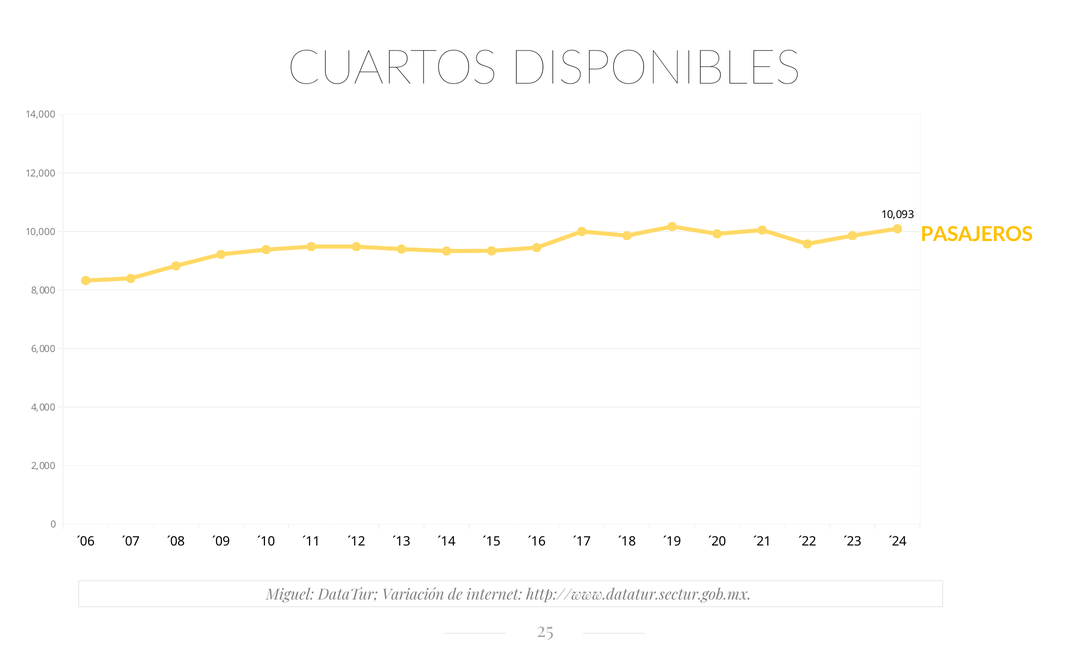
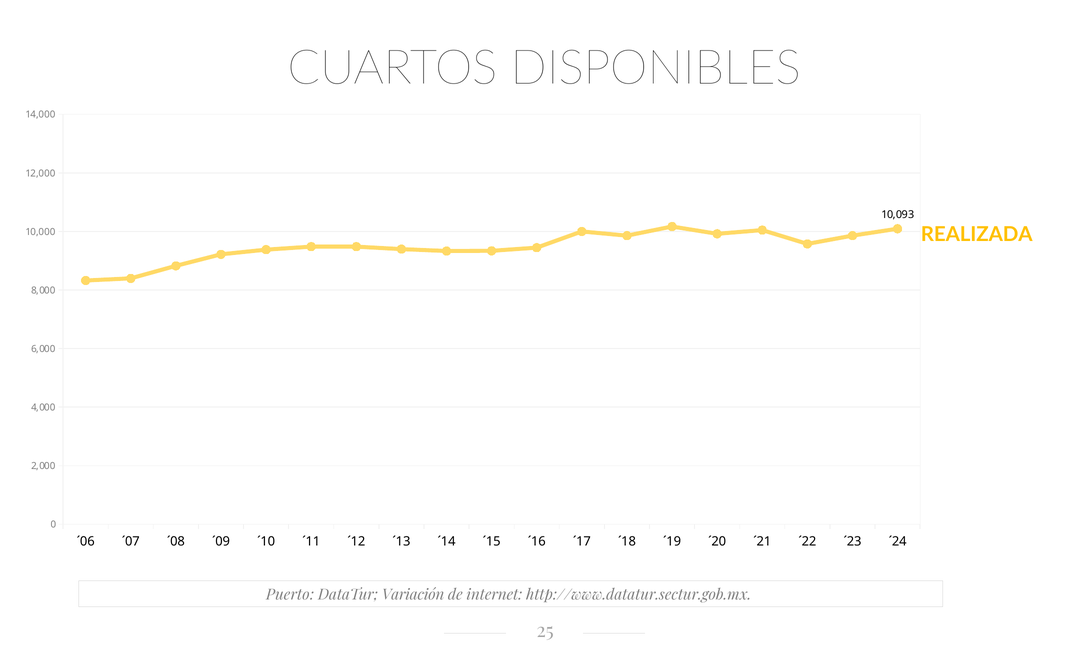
PASAJEROS: PASAJEROS -> REALIZADA
Miguel: Miguel -> Puerto
